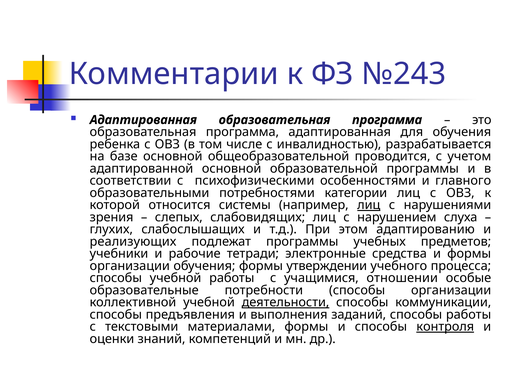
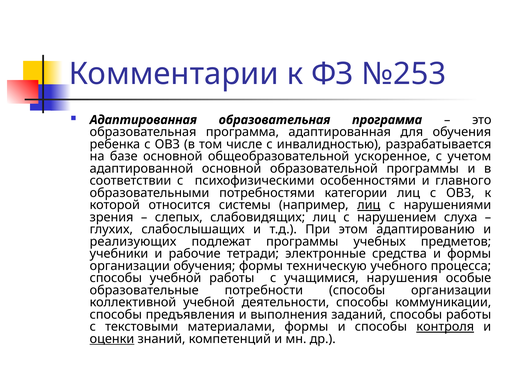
№243: №243 -> №253
проводится: проводится -> ускоренное
утверждении: утверждении -> техническую
отношении: отношении -> нарушения
деятельности underline: present -> none
оценки underline: none -> present
